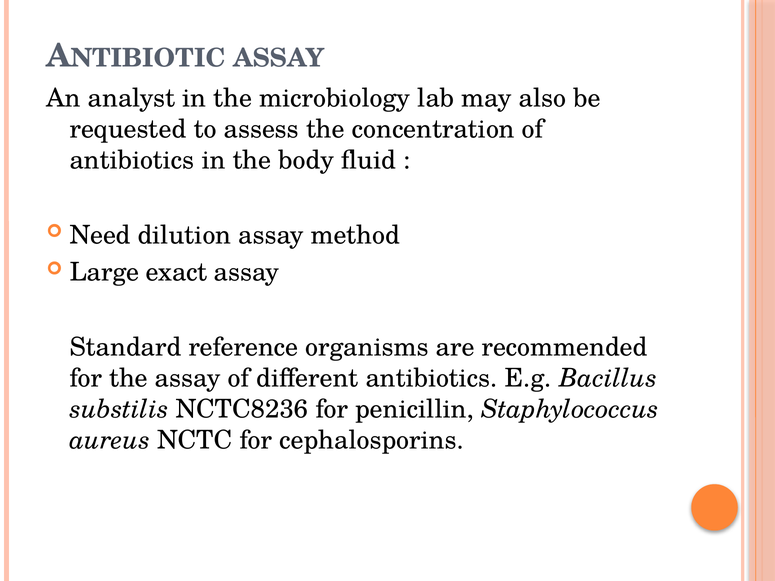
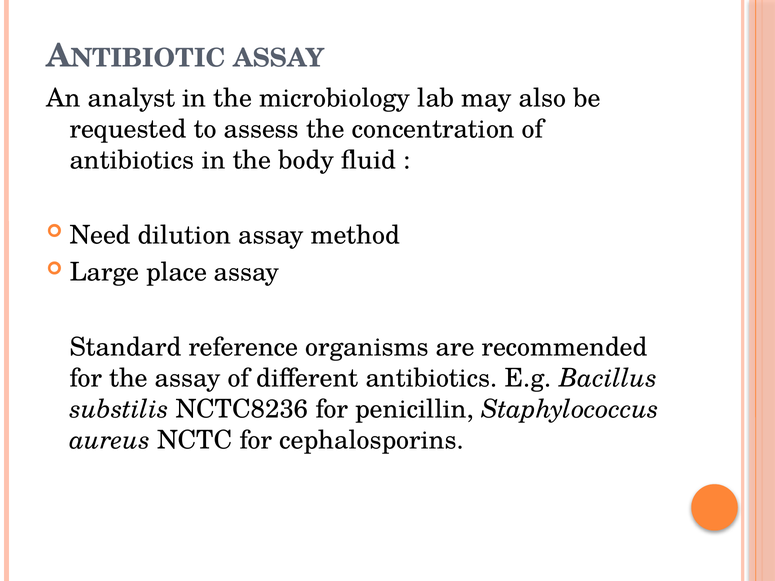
exact: exact -> place
